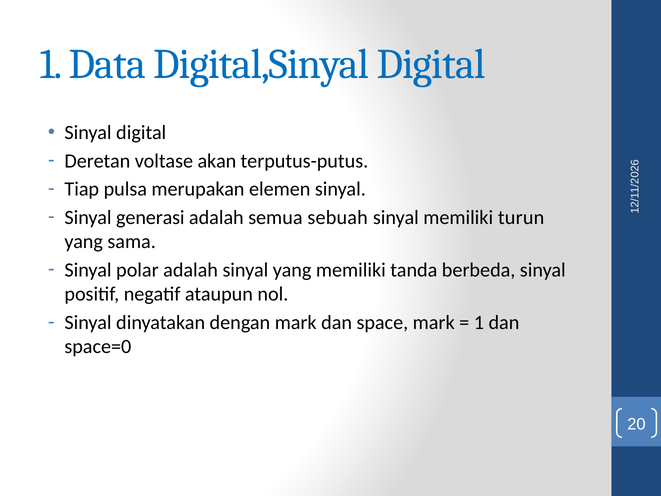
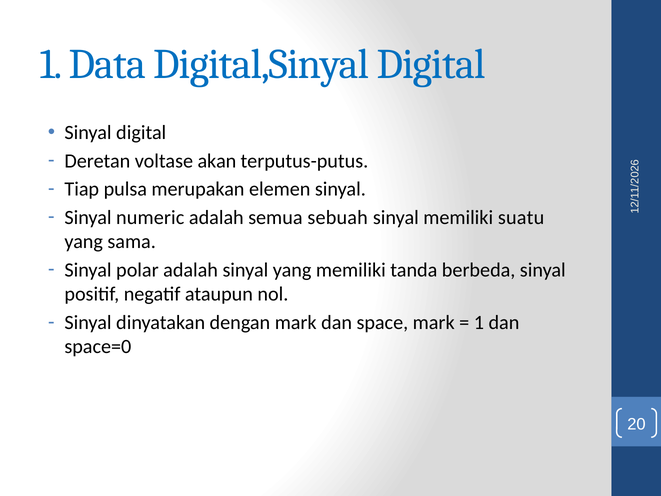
generasi: generasi -> numeric
turun: turun -> suatu
